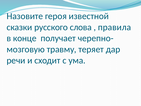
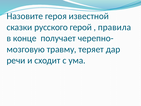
слова: слова -> герой
